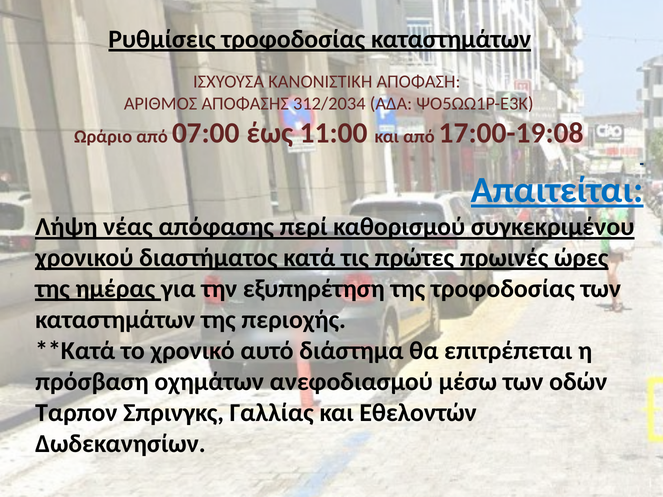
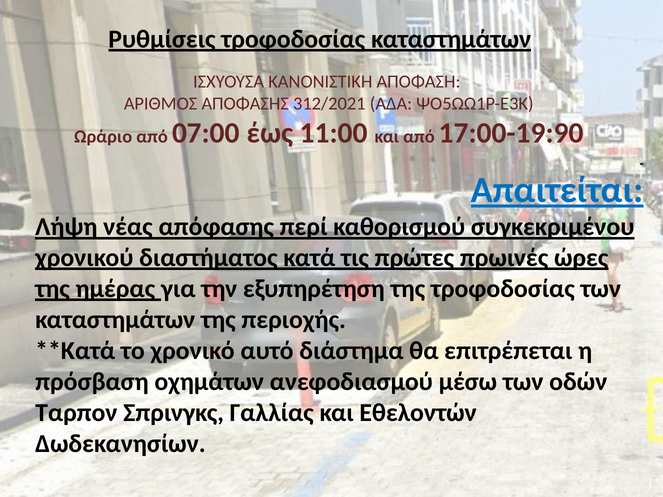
312/2034: 312/2034 -> 312/2021
17:00-19:08: 17:00-19:08 -> 17:00-19:90
